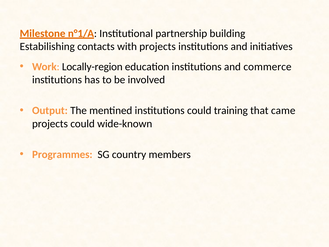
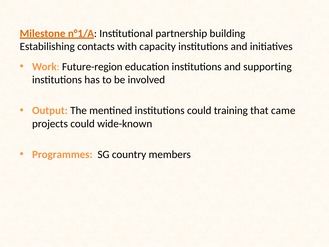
with projects: projects -> capacity
Locally-region: Locally-region -> Future-region
commerce: commerce -> supporting
